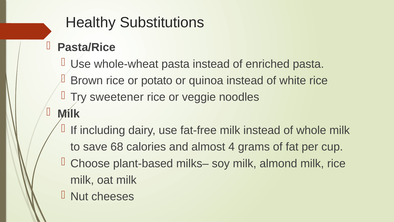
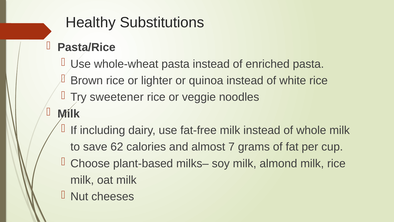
potato: potato -> lighter
68: 68 -> 62
4: 4 -> 7
